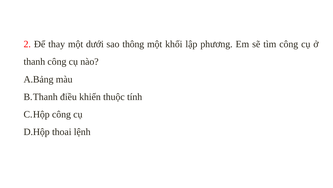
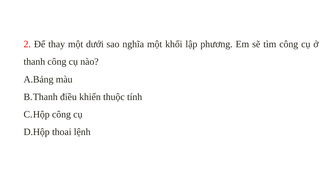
thông: thông -> nghĩa
